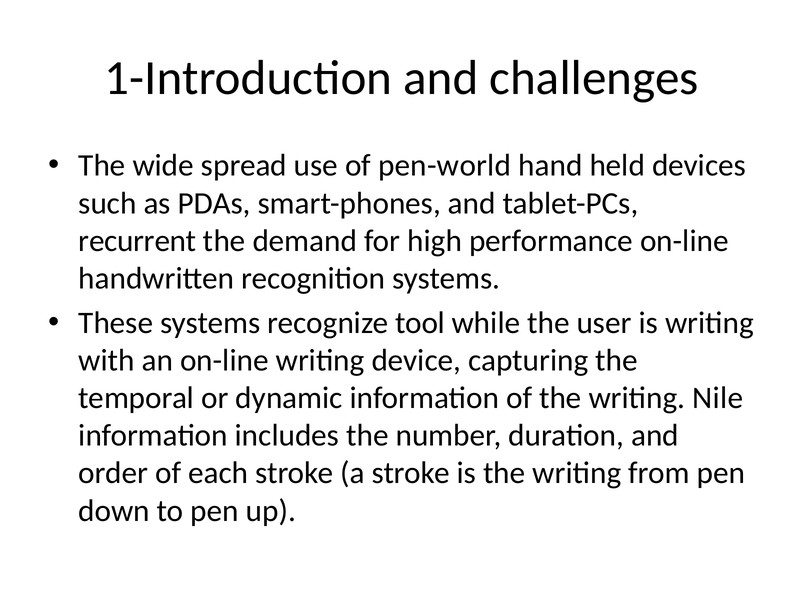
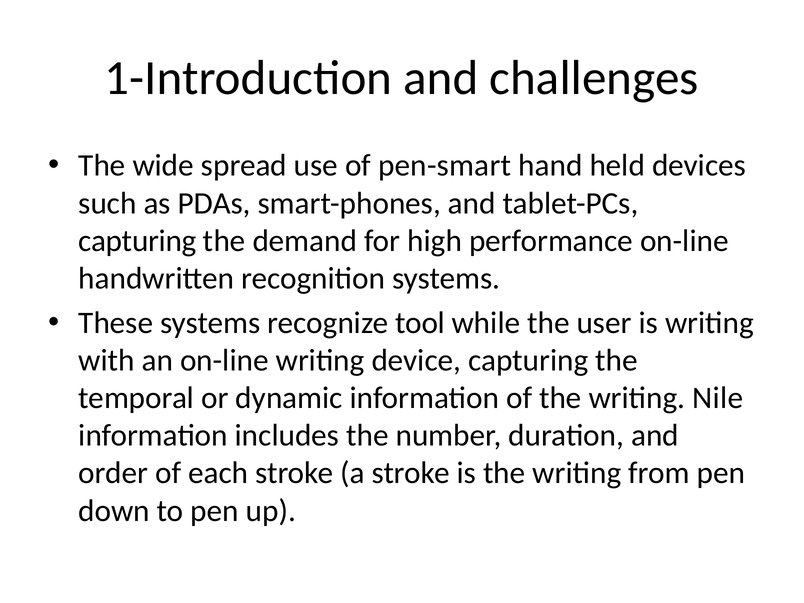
pen-world: pen-world -> pen-smart
recurrent at (137, 241): recurrent -> capturing
